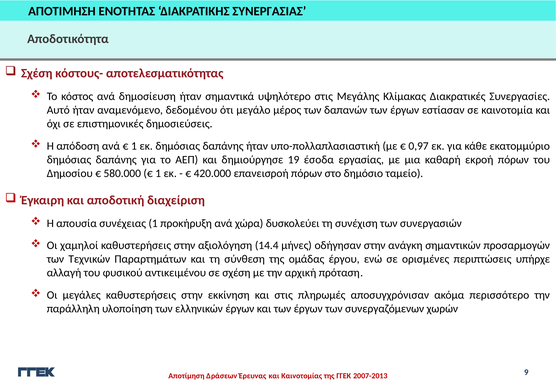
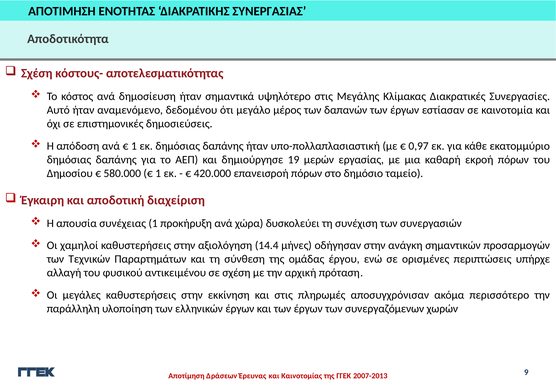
έσοδα: έσοδα -> μερών
